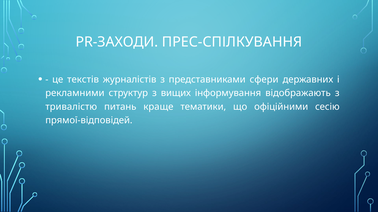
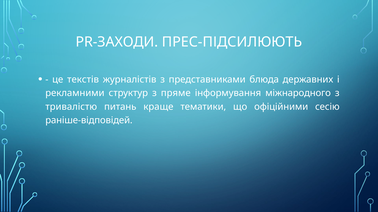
ПРЕС-СПІЛКУВАННЯ: ПРЕС-СПІЛКУВАННЯ -> ПРЕС-ПІДСИЛЮЮТЬ
сфери: сфери -> блюда
вищих: вищих -> пряме
відображають: відображають -> міжнародного
прямої-відповідей: прямої-відповідей -> раніше-відповідей
